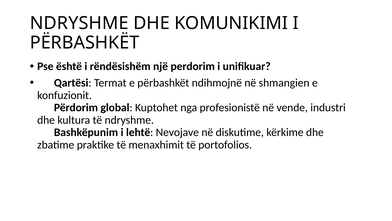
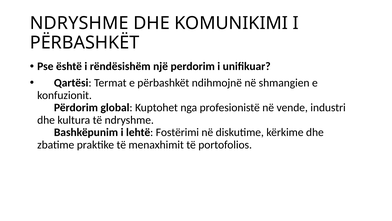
Nevojave: Nevojave -> Fostërimi
